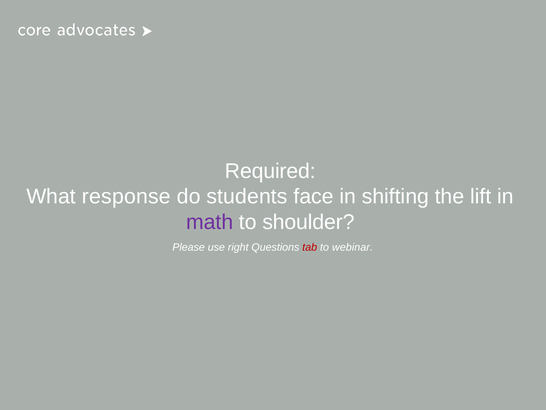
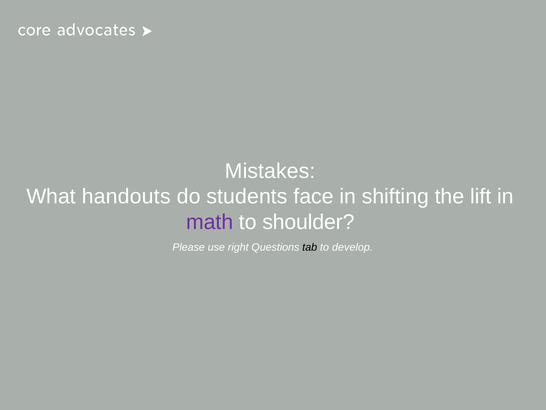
Required: Required -> Mistakes
response: response -> handouts
tab colour: red -> black
webinar: webinar -> develop
